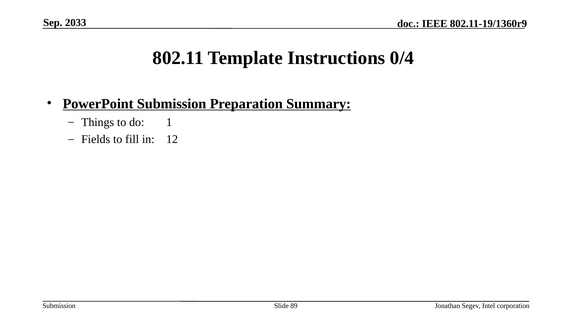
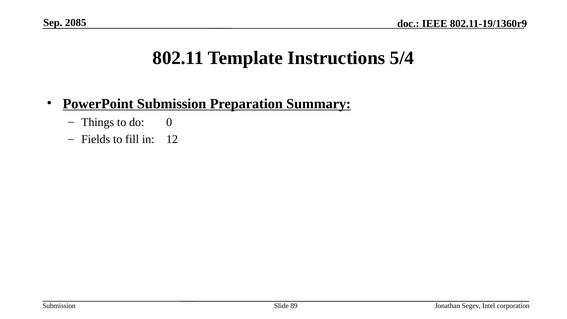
2033: 2033 -> 2085
0/4: 0/4 -> 5/4
1: 1 -> 0
